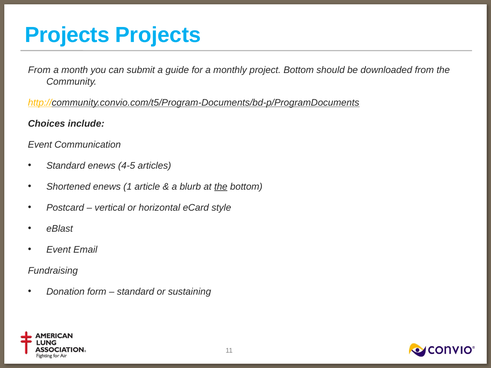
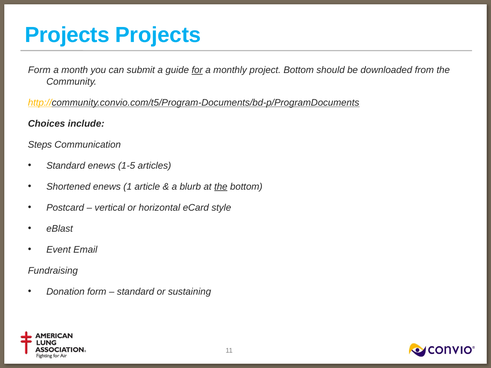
From at (39, 70): From -> Form
for underline: none -> present
Event at (40, 145): Event -> Steps
4-5: 4-5 -> 1-5
